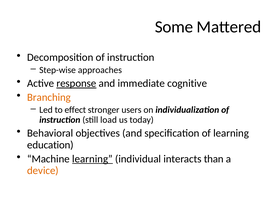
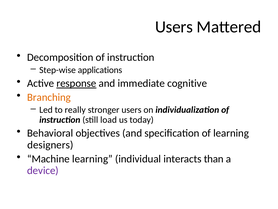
Some at (174, 27): Some -> Users
approaches: approaches -> applications
effect: effect -> really
education: education -> designers
learning at (92, 158) underline: present -> none
device colour: orange -> purple
